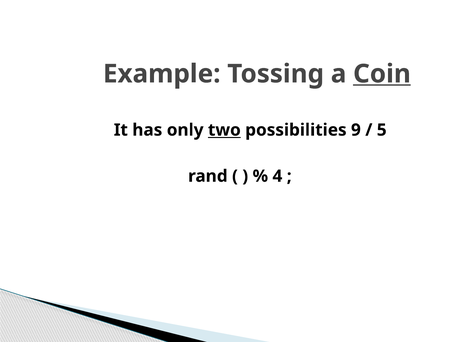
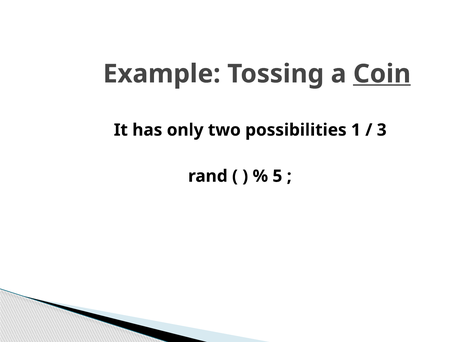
two underline: present -> none
9: 9 -> 1
5: 5 -> 3
4: 4 -> 5
